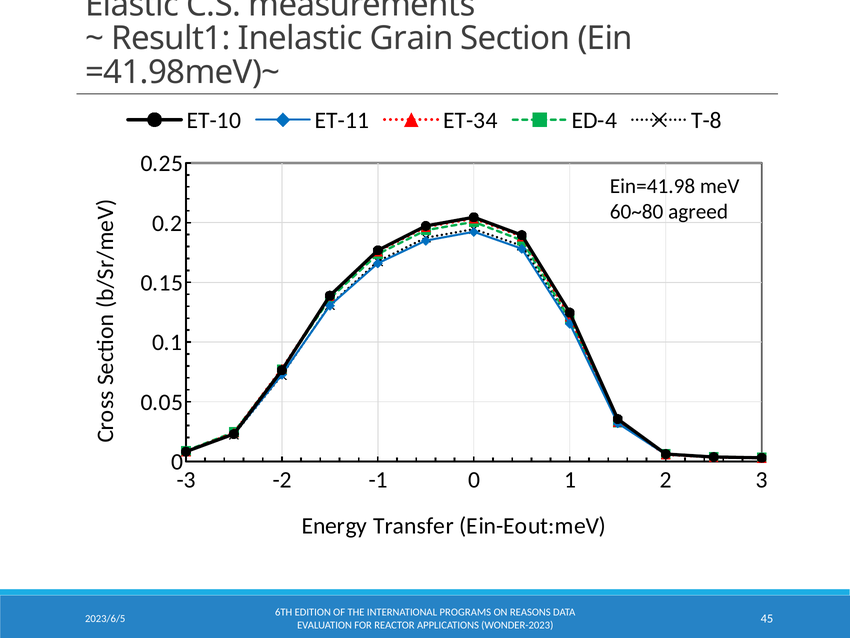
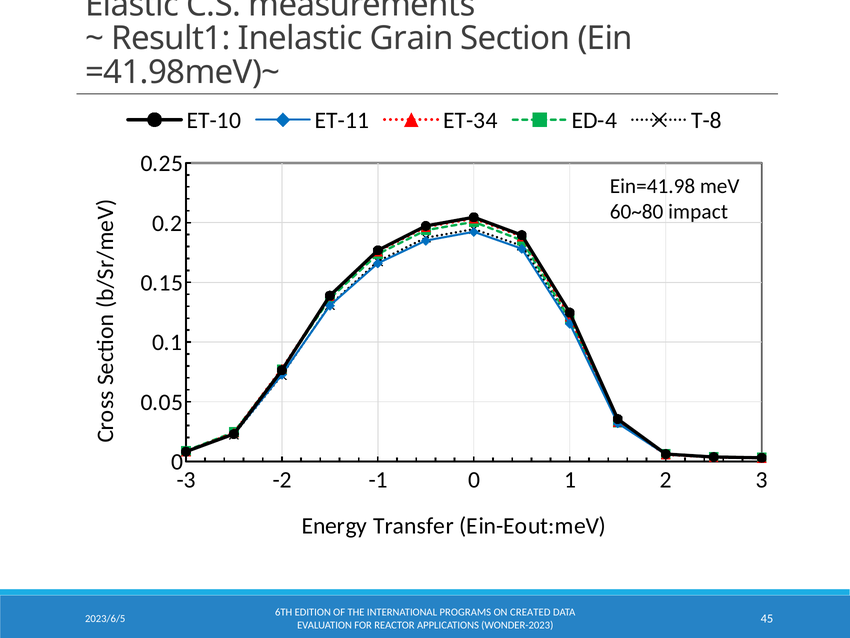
agreed: agreed -> impact
REASONS: REASONS -> CREATED
